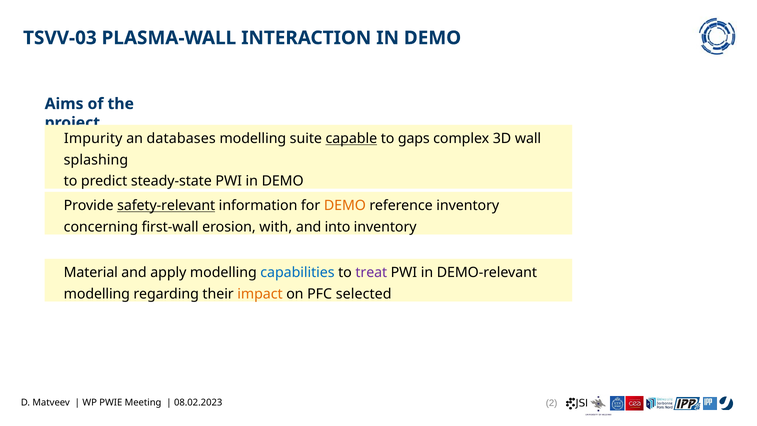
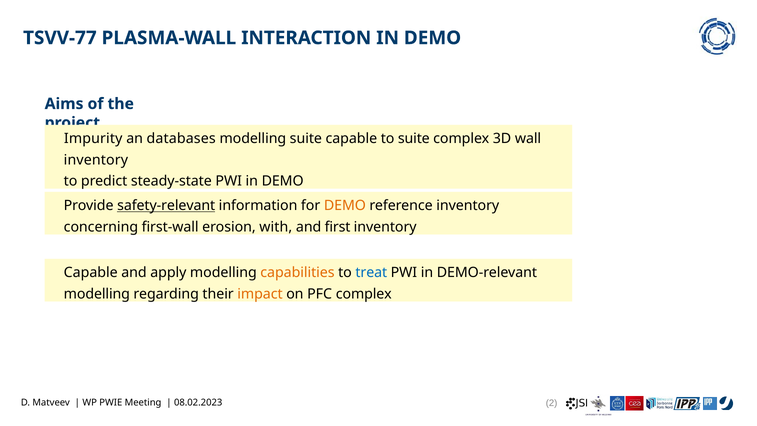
TSVV-03: TSVV-03 -> TSVV-77
capable at (351, 139) underline: present -> none
to gaps: gaps -> suite
splashing at (96, 160): splashing -> inventory
into: into -> first
Material at (91, 273): Material -> Capable
capabilities colour: blue -> orange
treat colour: purple -> blue
PFC selected: selected -> complex
